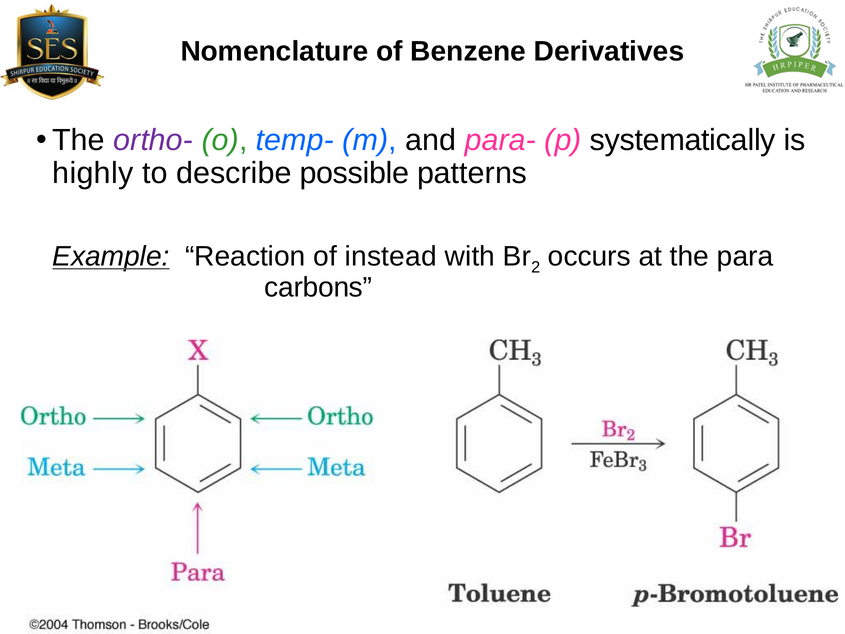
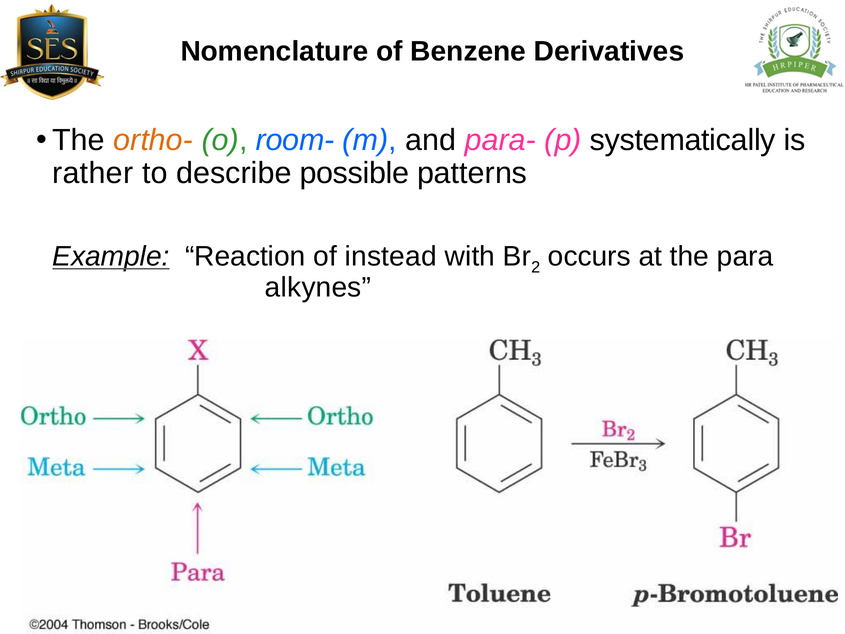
ortho- colour: purple -> orange
temp-: temp- -> room-
highly: highly -> rather
carbons: carbons -> alkynes
